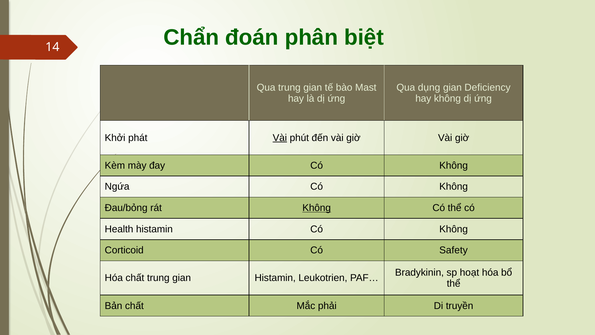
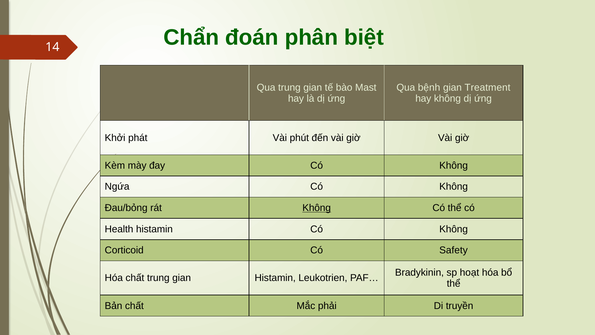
dụng: dụng -> bệnh
Deficiency: Deficiency -> Treatment
Vài at (280, 138) underline: present -> none
